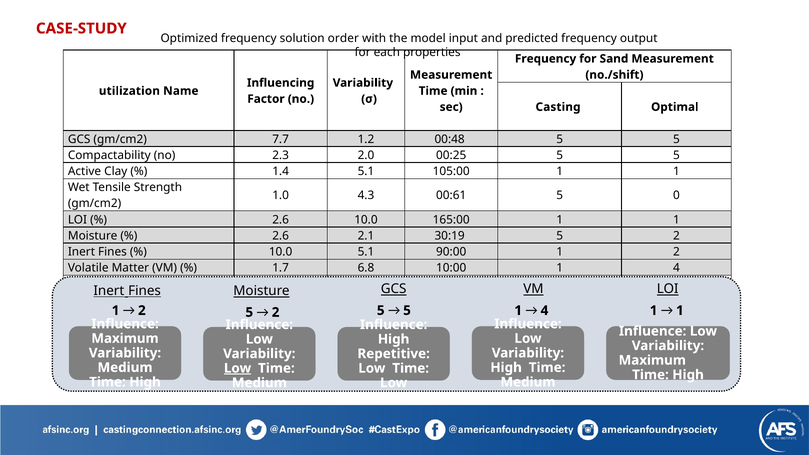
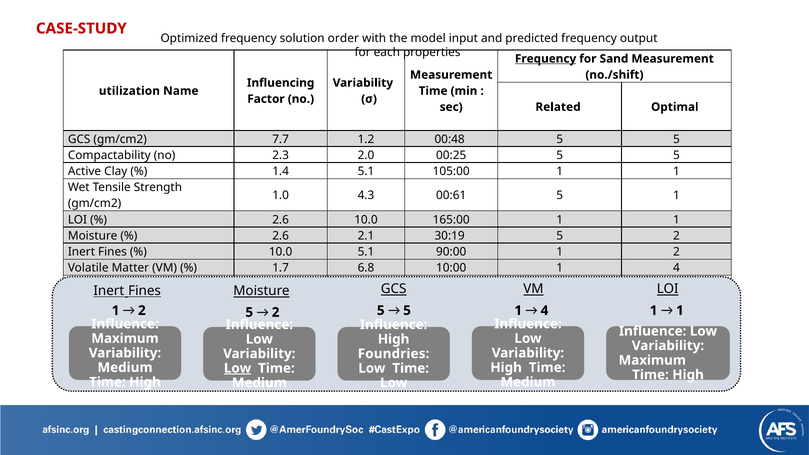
Frequency at (546, 59) underline: none -> present
Casting: Casting -> Related
5 0: 0 -> 1
Repetitive: Repetitive -> Foundries
